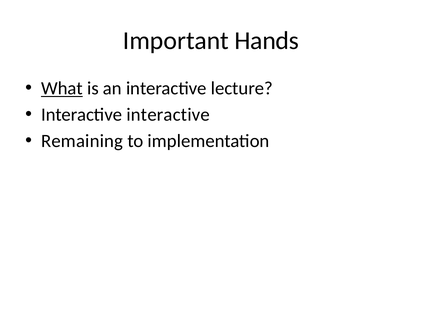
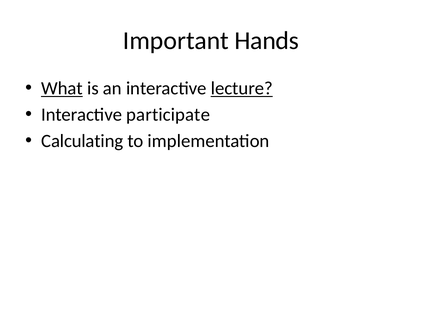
lecture underline: none -> present
Interactive interactive: interactive -> participate
Remaining: Remaining -> Calculating
